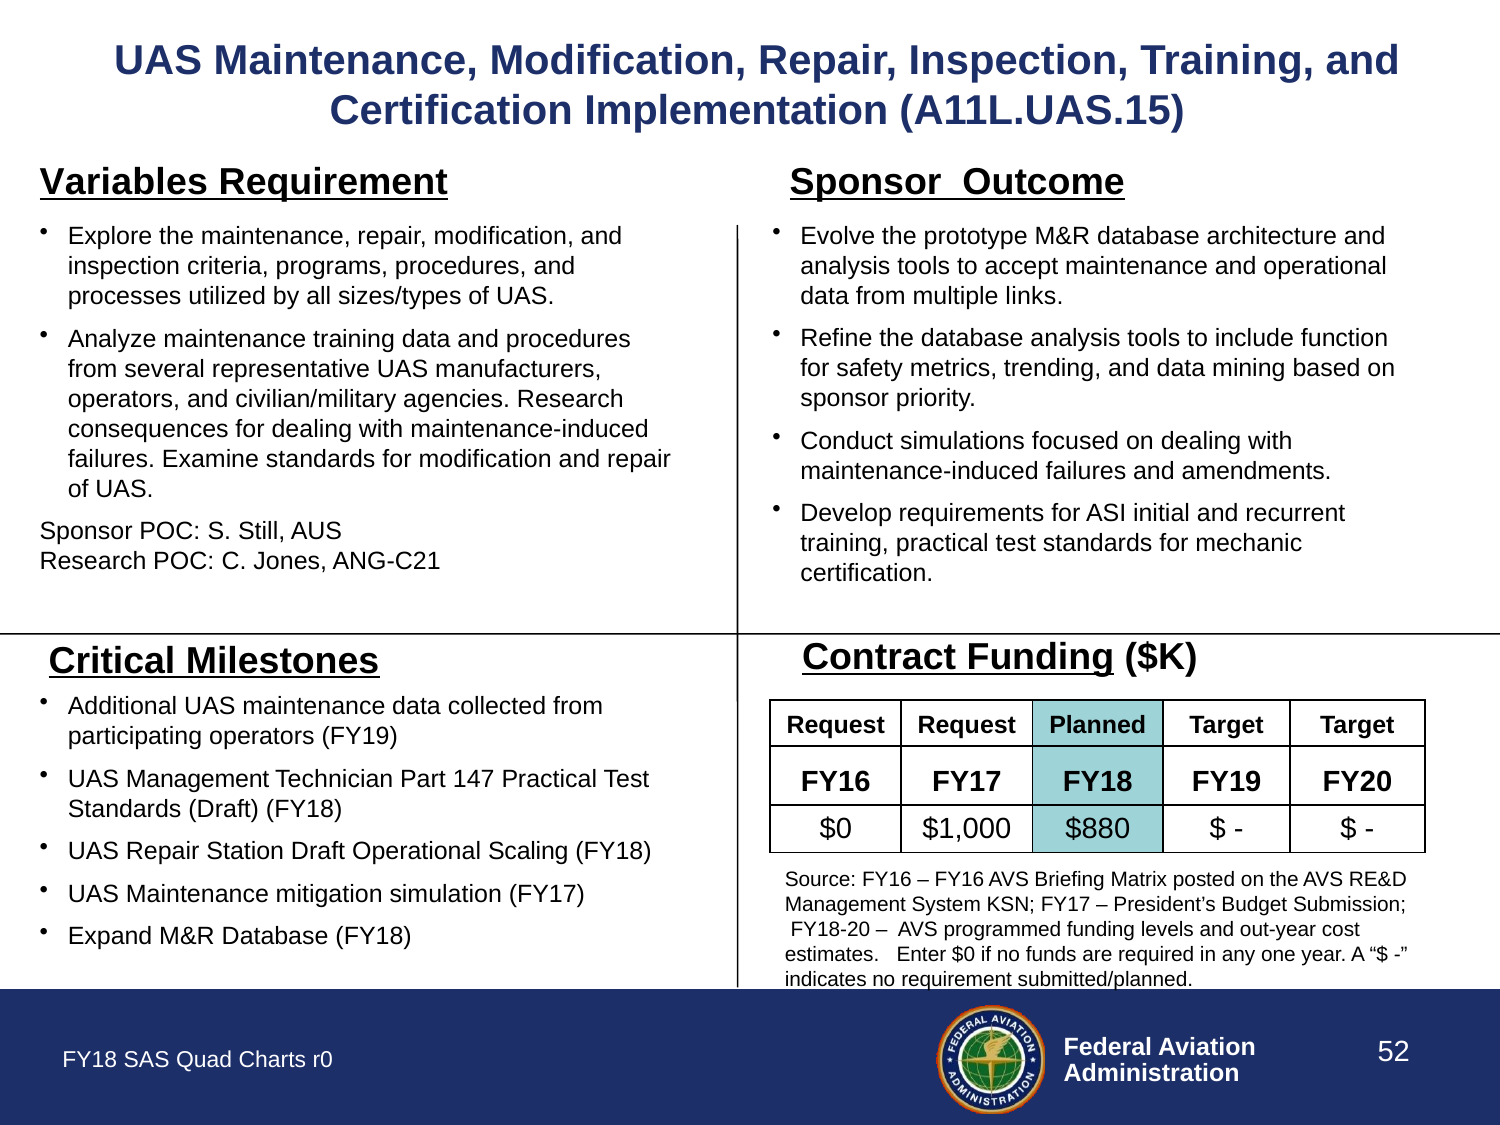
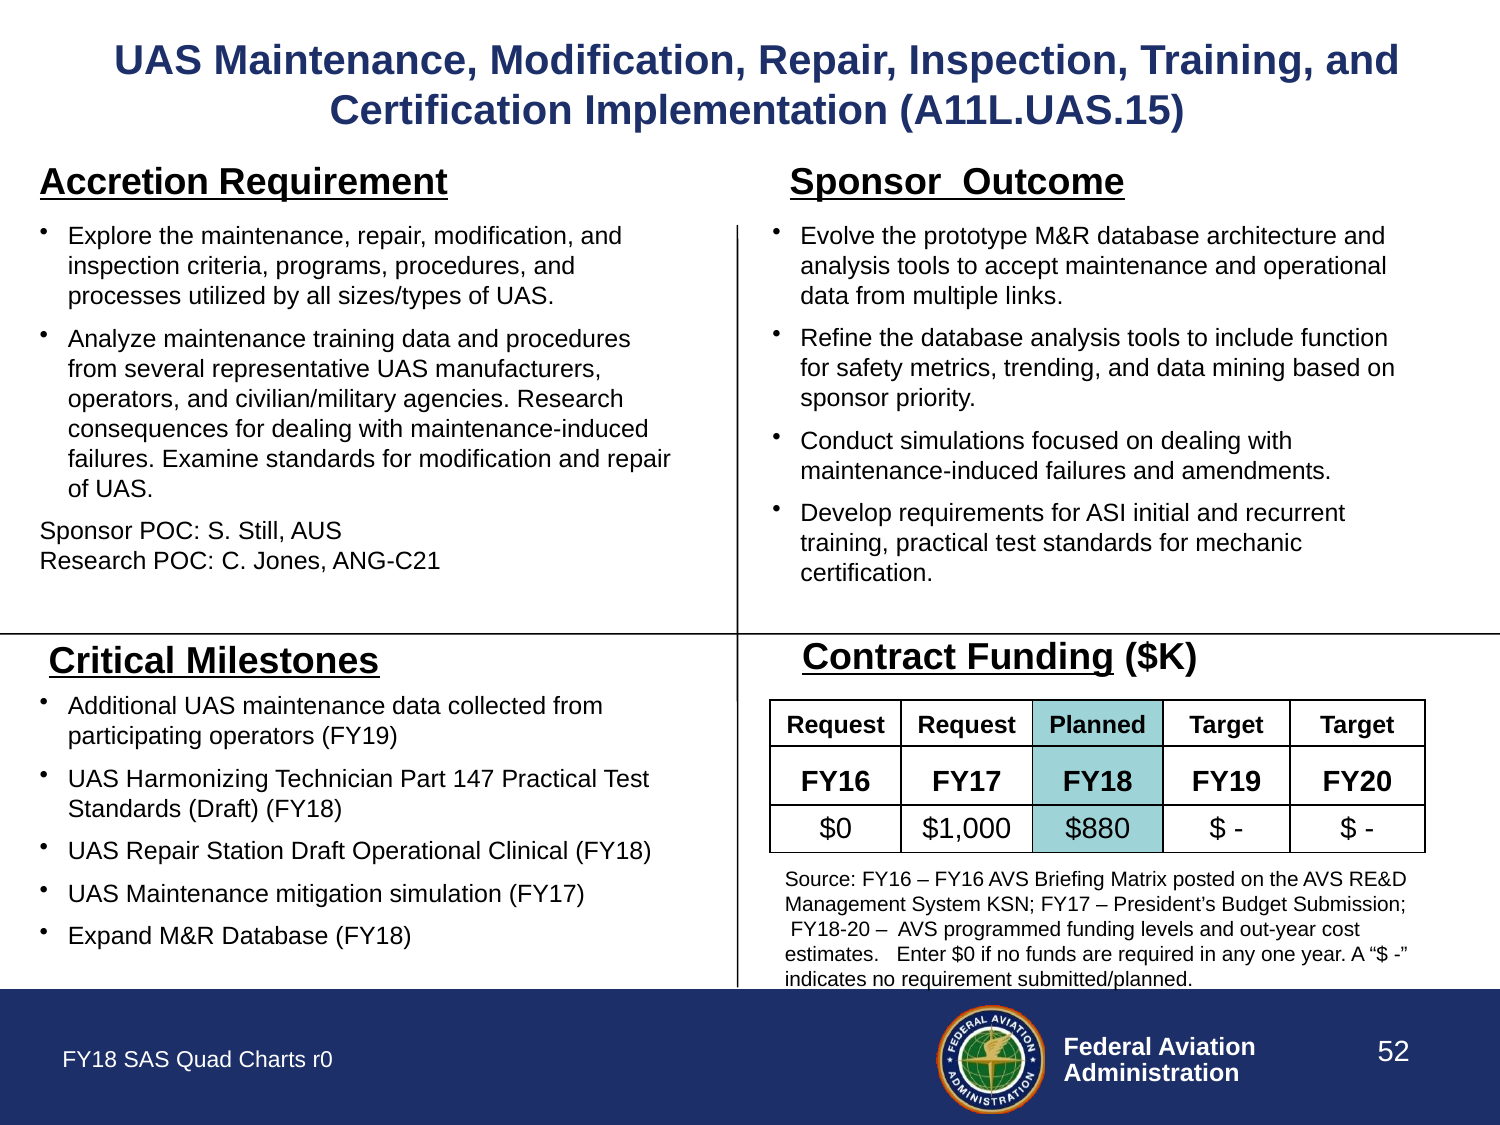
Variables: Variables -> Accretion
UAS Management: Management -> Harmonizing
Scaling: Scaling -> Clinical
